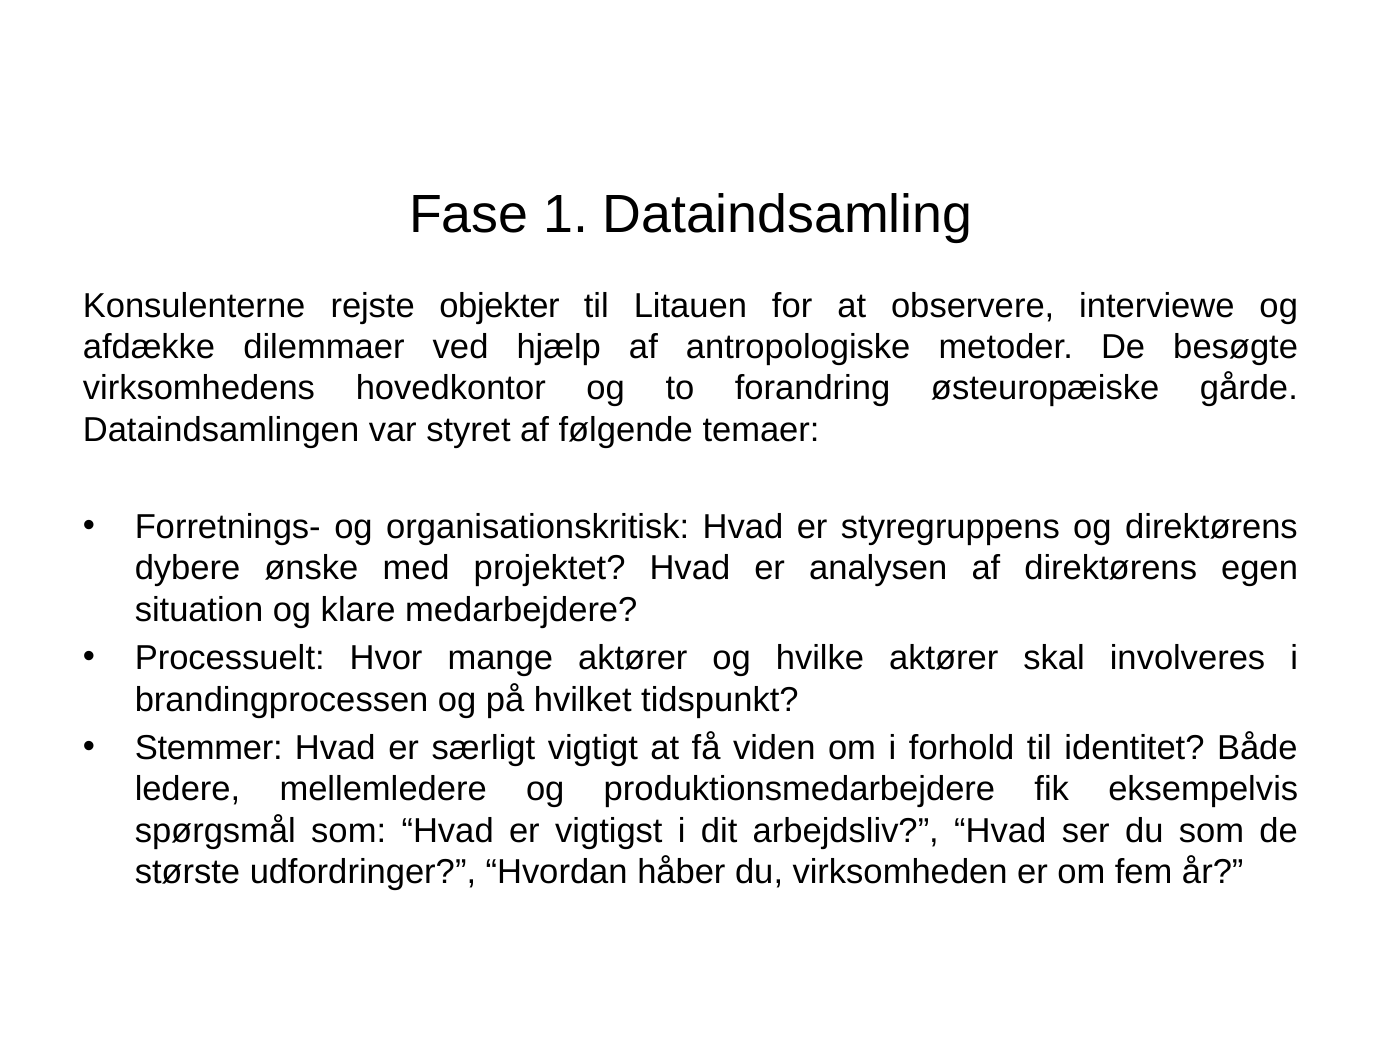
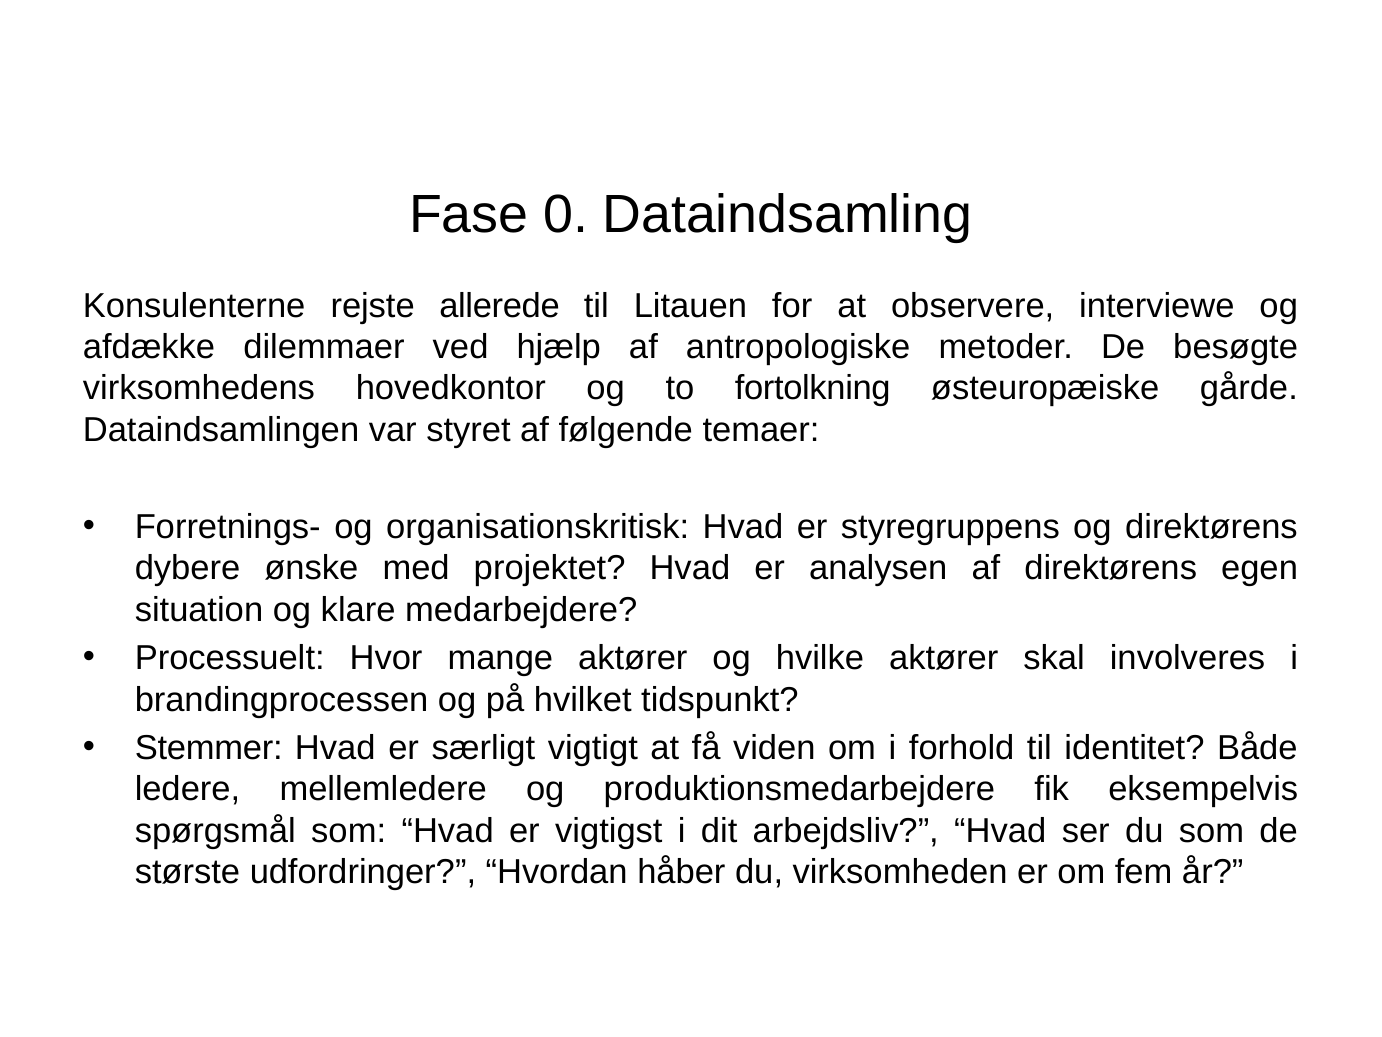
1: 1 -> 0
objekter: objekter -> allerede
forandring: forandring -> fortolkning
